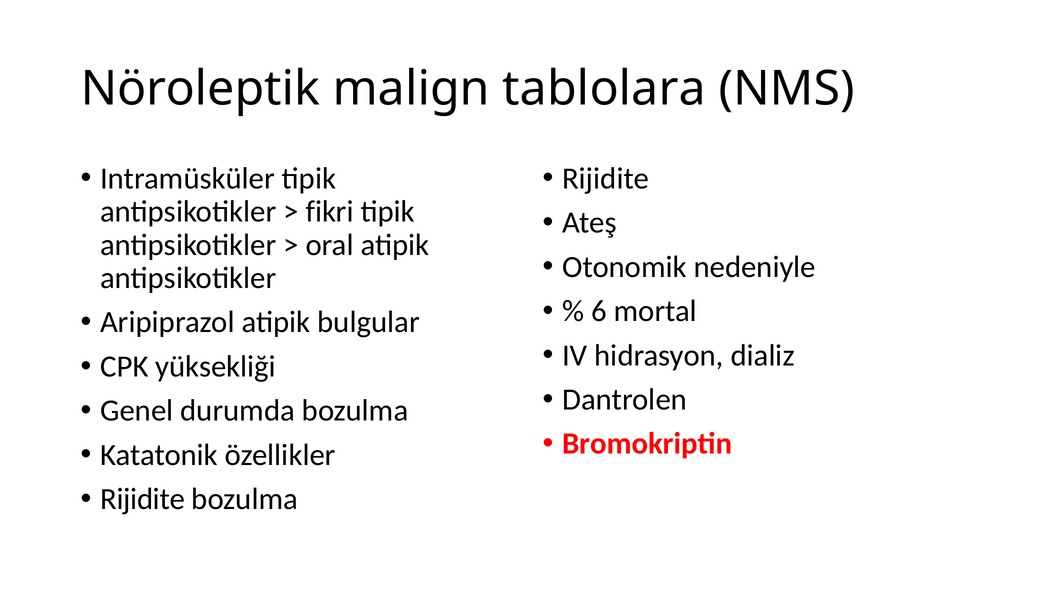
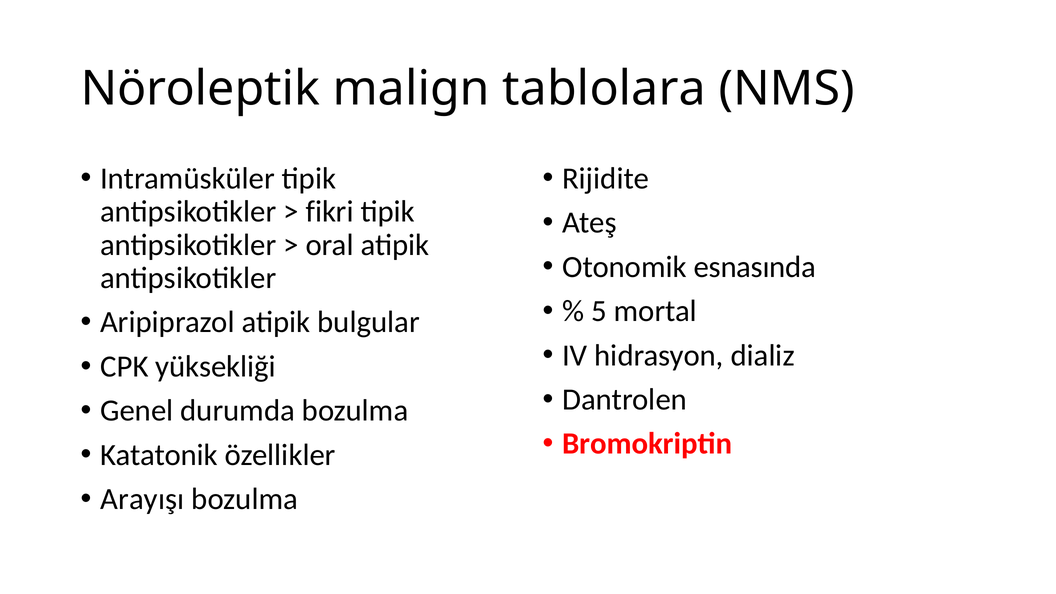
nedeniyle: nedeniyle -> esnasında
6: 6 -> 5
Rijidite at (143, 499): Rijidite -> Arayışı
